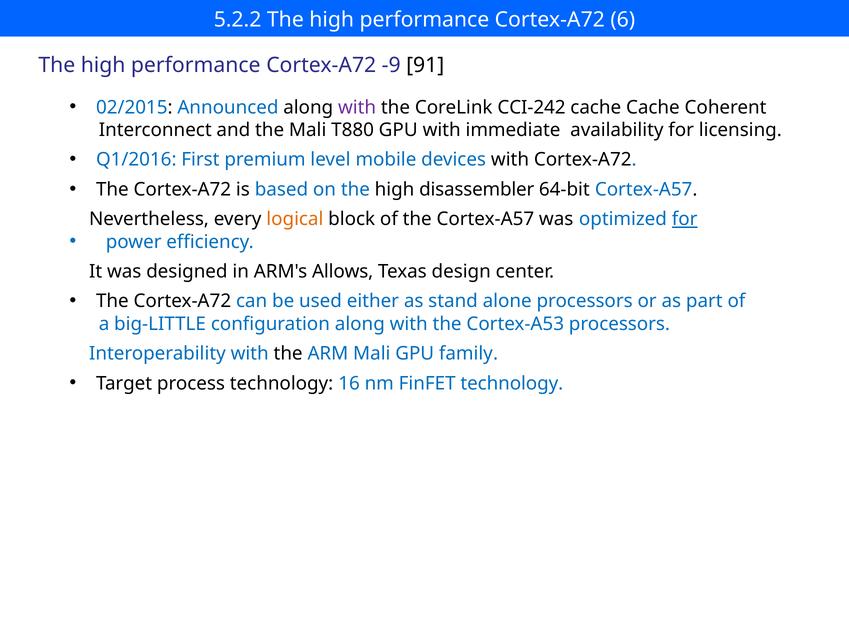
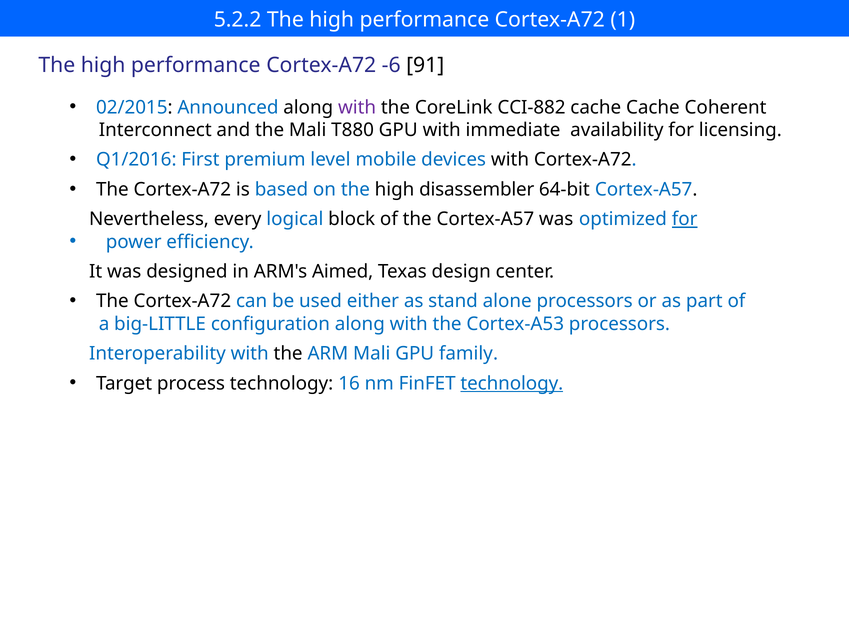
6: 6 -> 1
-9: -9 -> -6
CCI-242: CCI-242 -> CCI-882
logical colour: orange -> blue
Allows: Allows -> Aimed
technology at (512, 383) underline: none -> present
